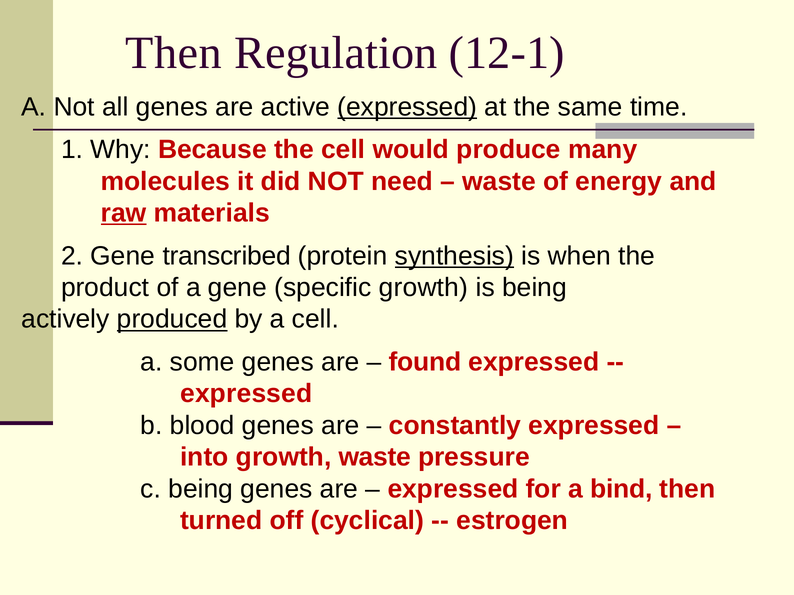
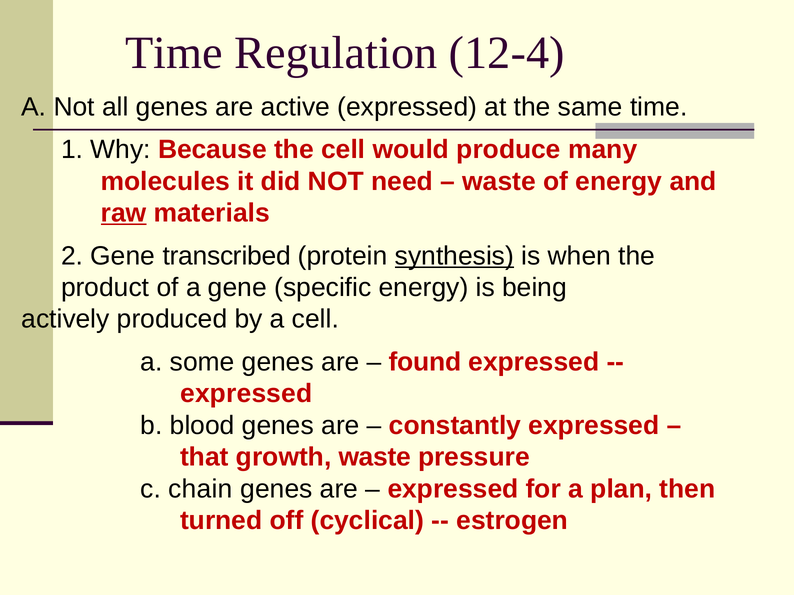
Then at (174, 53): Then -> Time
12-1: 12-1 -> 12-4
expressed at (407, 107) underline: present -> none
specific growth: growth -> energy
produced underline: present -> none
into: into -> that
c being: being -> chain
bind: bind -> plan
